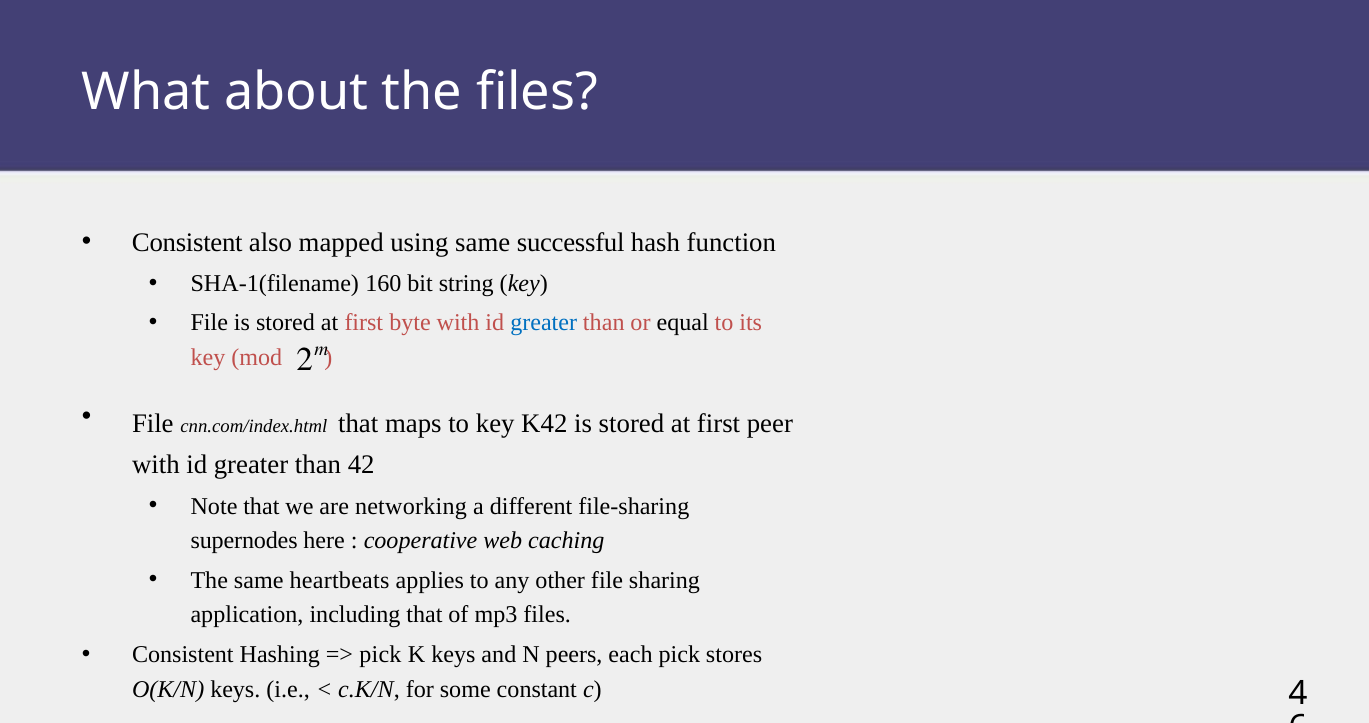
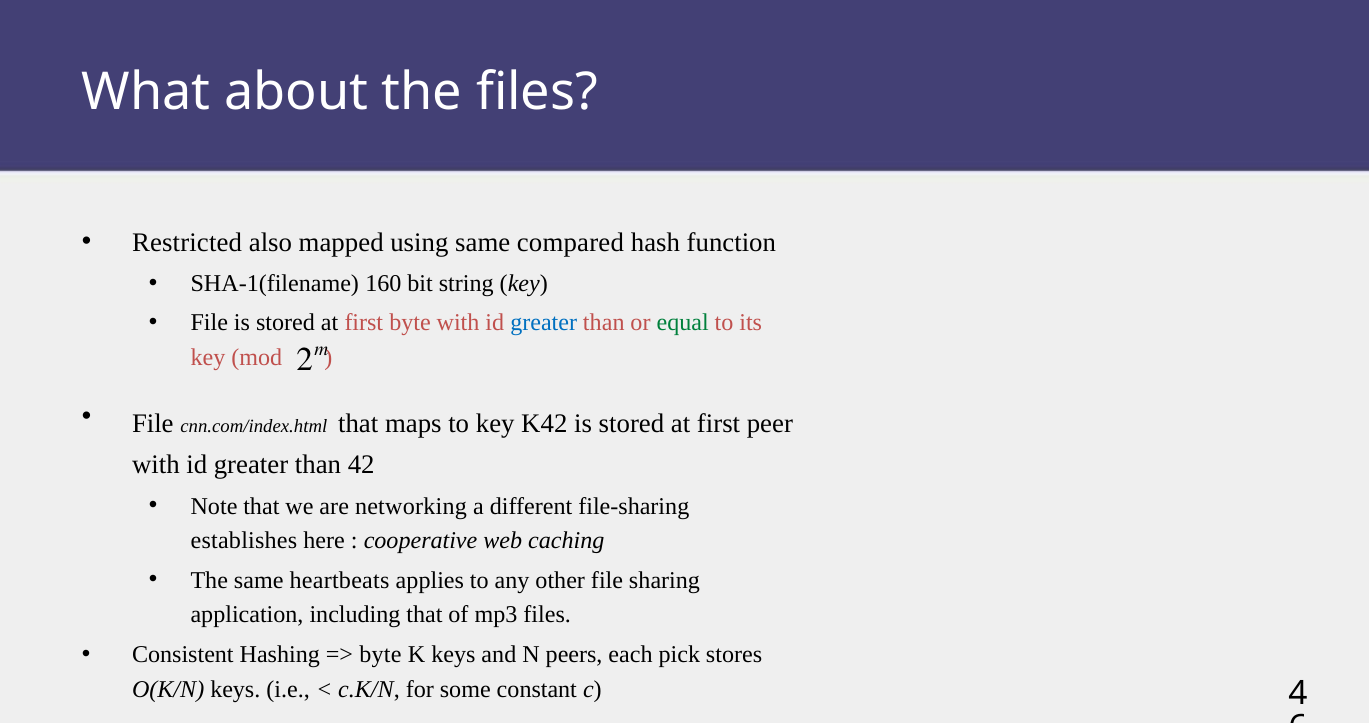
Consistent at (187, 243): Consistent -> Restricted
successful: successful -> compared
equal colour: black -> green
supernodes: supernodes -> establishes
pick at (380, 655): pick -> byte
